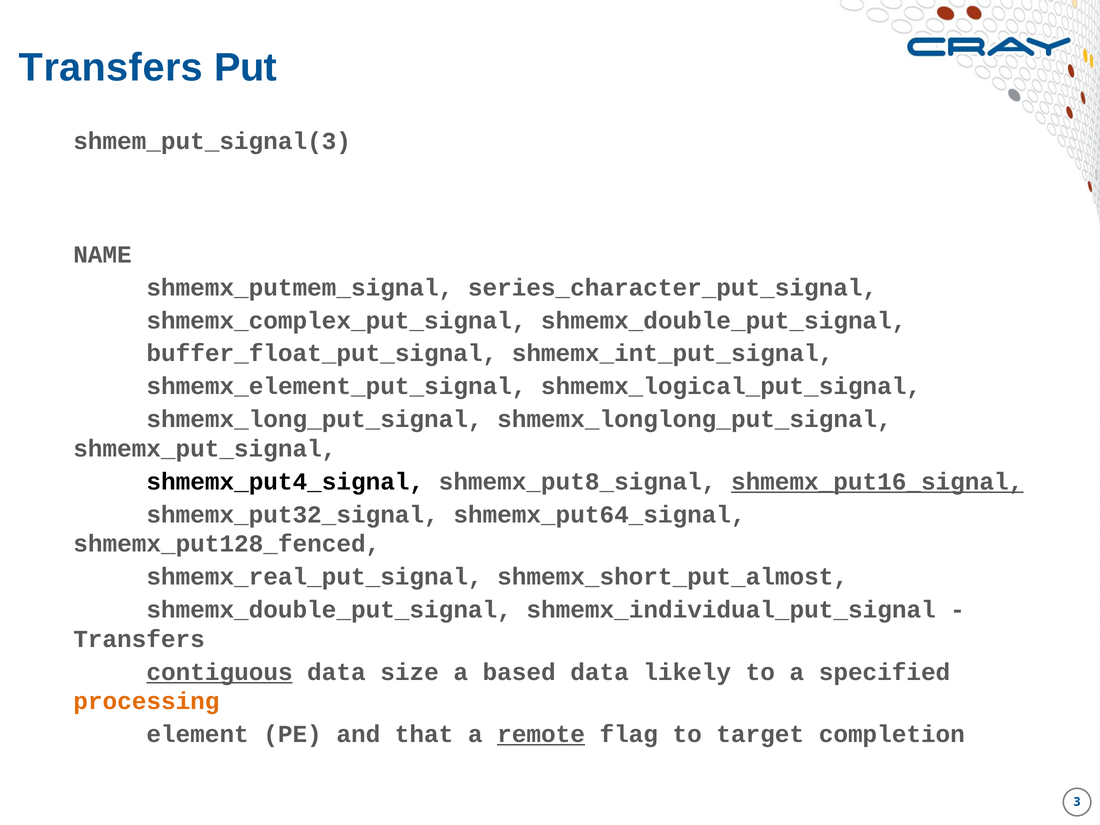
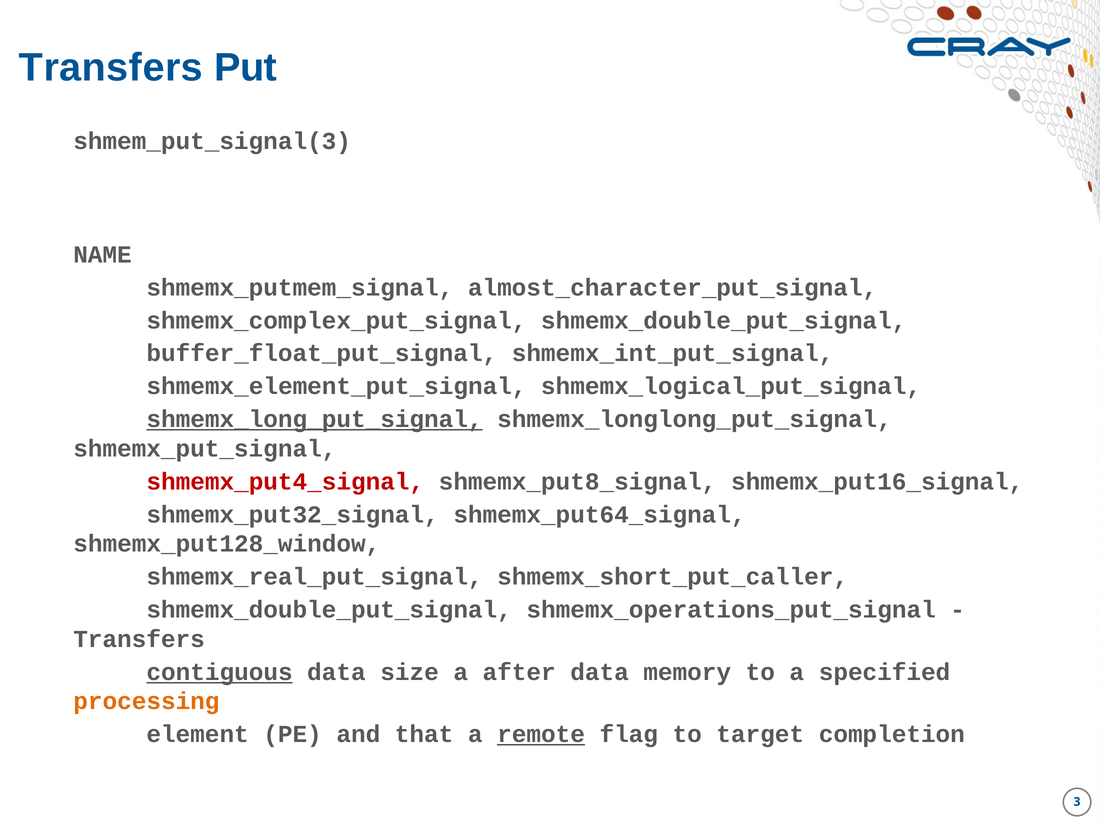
series_character_put_signal: series_character_put_signal -> almost_character_put_signal
shmemx_long_put_signal underline: none -> present
shmemx_put4_signal colour: black -> red
shmemx_put16_signal underline: present -> none
shmemx_put128_fenced: shmemx_put128_fenced -> shmemx_put128_window
shmemx_short_put_almost: shmemx_short_put_almost -> shmemx_short_put_caller
shmemx_individual_put_signal: shmemx_individual_put_signal -> shmemx_operations_put_signal
based: based -> after
likely: likely -> memory
